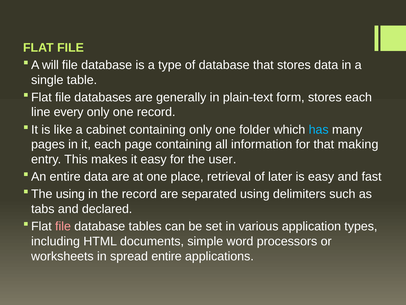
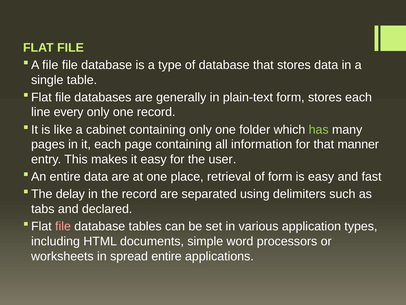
will at (50, 65): will -> file
has colour: light blue -> light green
making: making -> manner
of later: later -> form
using at (70, 194): using -> delay
